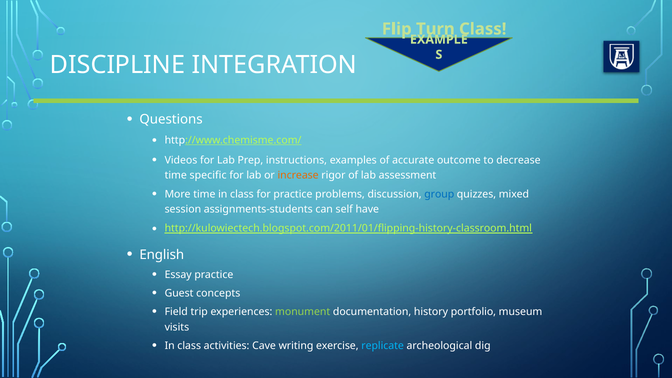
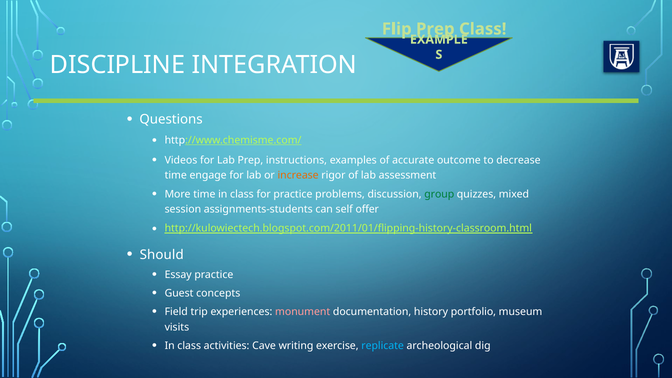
Flip Turn: Turn -> Prep
specific: specific -> engage
group colour: blue -> green
have: have -> offer
English: English -> Should
monument colour: light green -> pink
